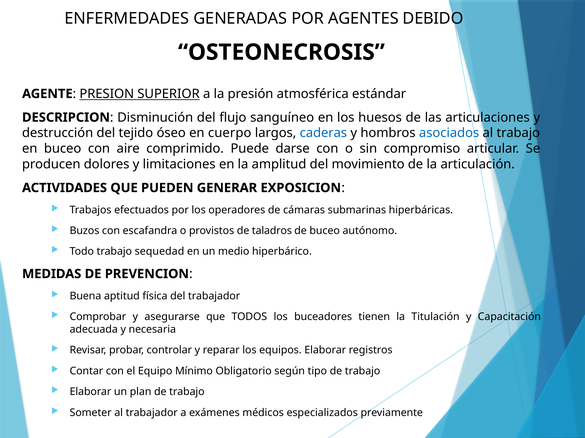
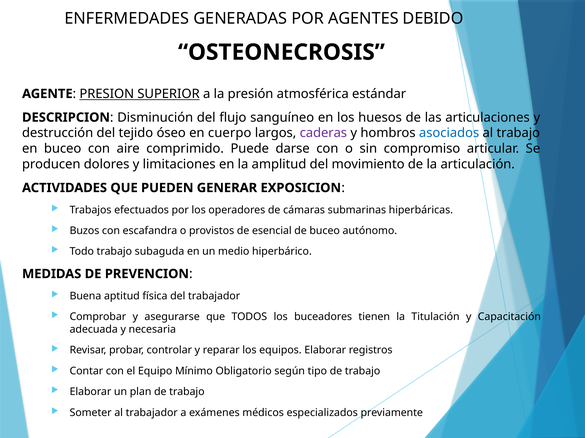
caderas colour: blue -> purple
taladros: taladros -> esencial
sequedad: sequedad -> subaguda
